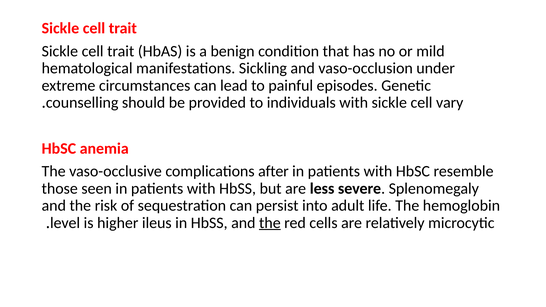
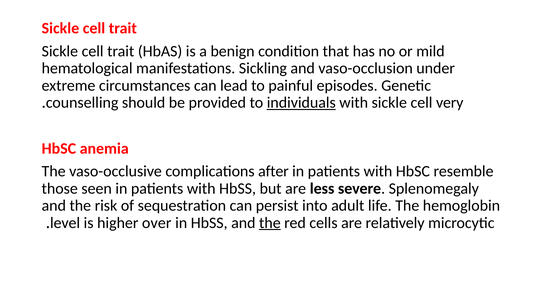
individuals underline: none -> present
vary: vary -> very
ileus: ileus -> over
